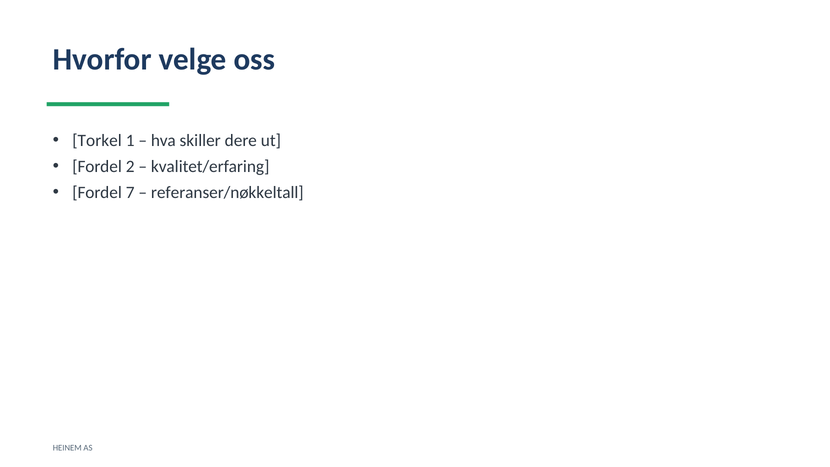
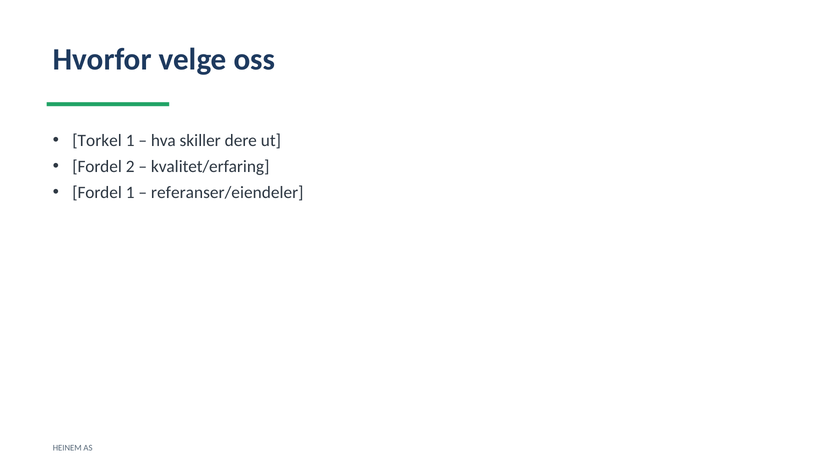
Fordel 7: 7 -> 1
referanser/nøkkeltall: referanser/nøkkeltall -> referanser/eiendeler
